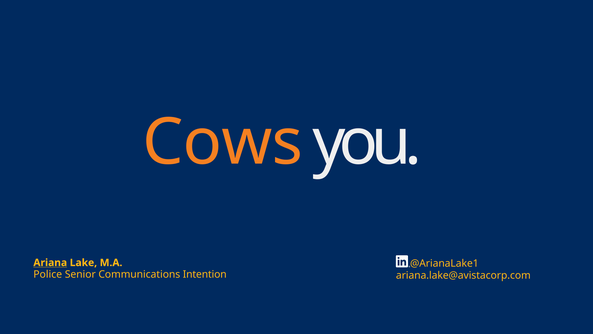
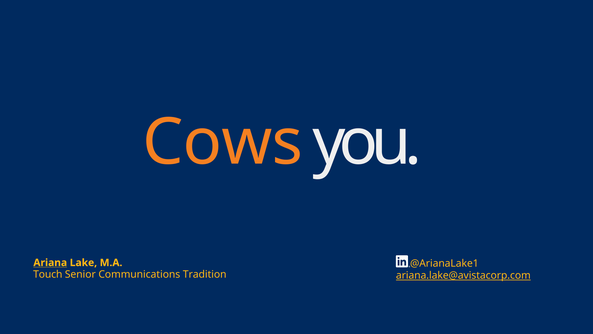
Police: Police -> Touch
Intention: Intention -> Tradition
ariana.lake@avistacorp.com underline: none -> present
